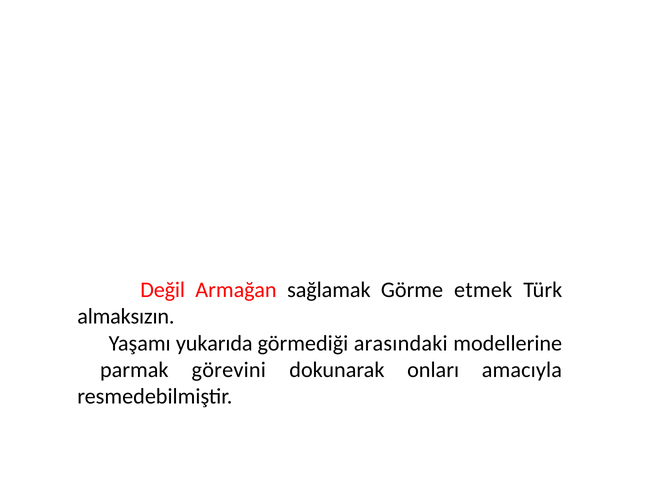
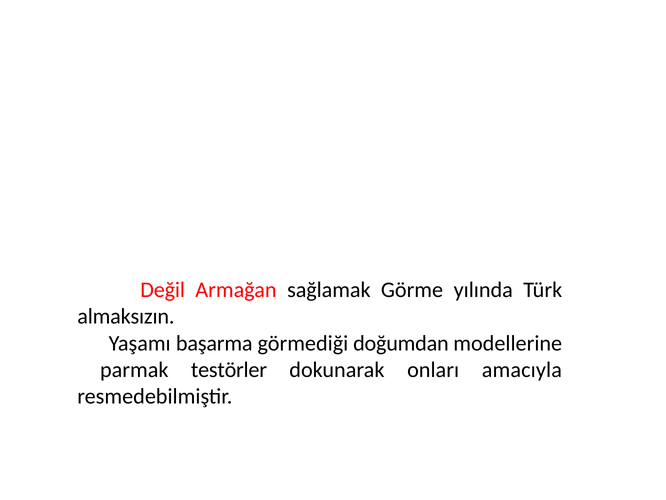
etmek: etmek -> yılında
yukarıda: yukarıda -> başarma
arasındaki: arasındaki -> doğumdan
görevini: görevini -> testörler
